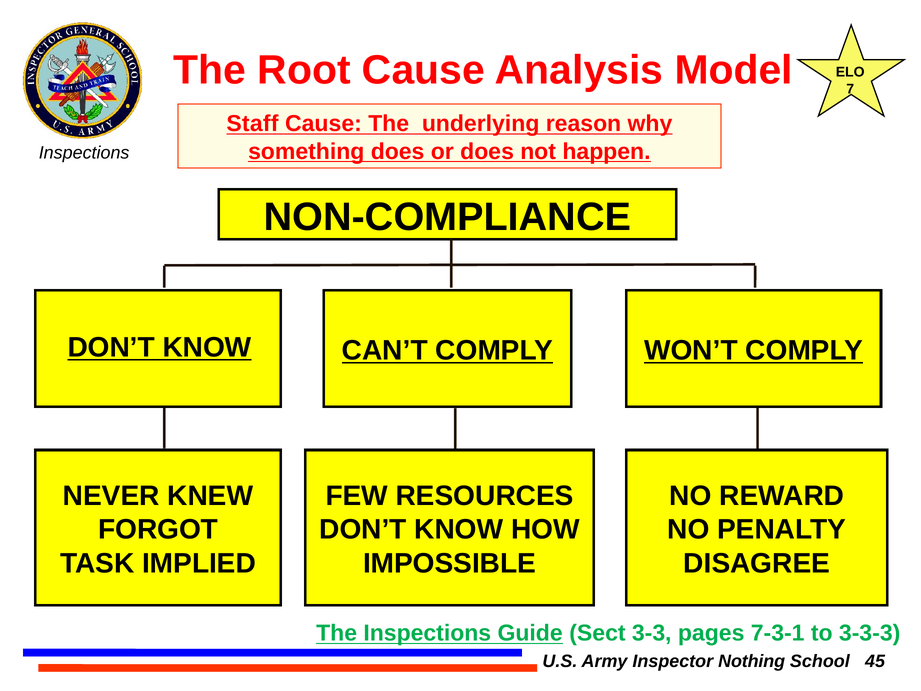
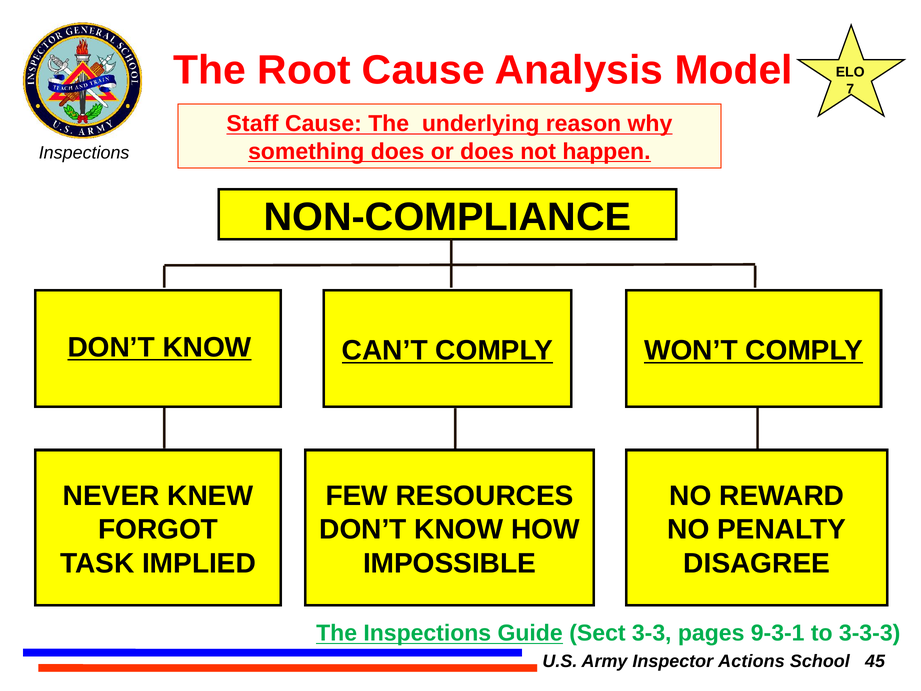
7-3-1: 7-3-1 -> 9-3-1
Nothing: Nothing -> Actions
